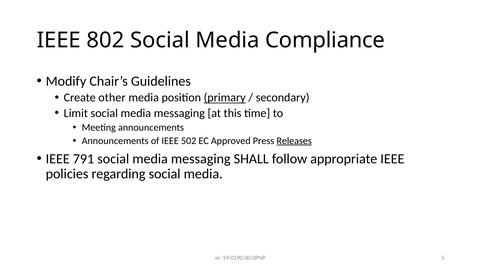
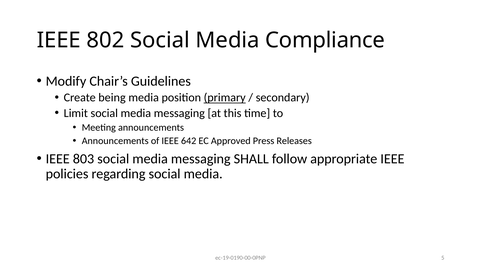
other: other -> being
502: 502 -> 642
Releases underline: present -> none
791: 791 -> 803
